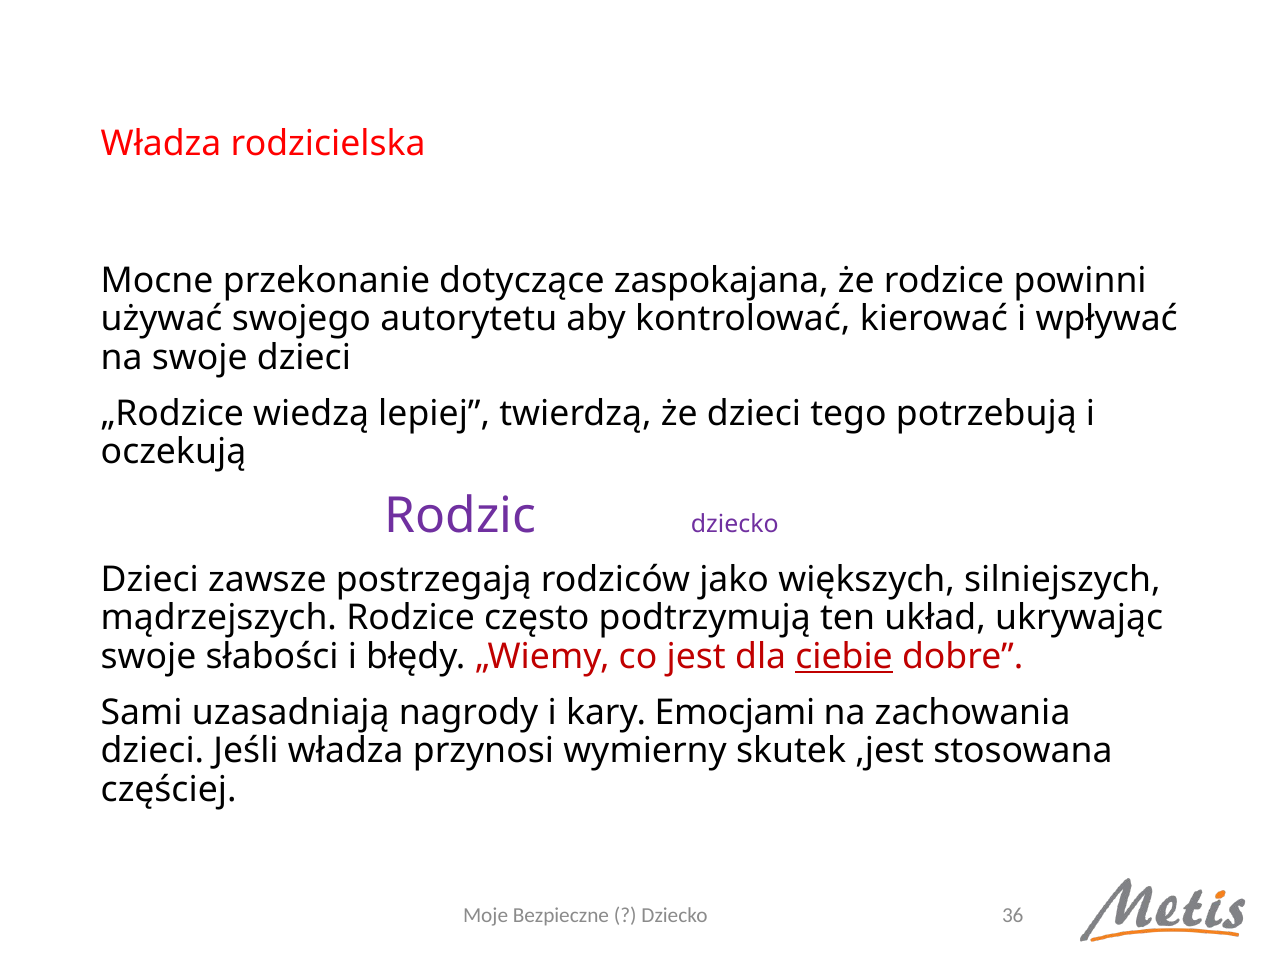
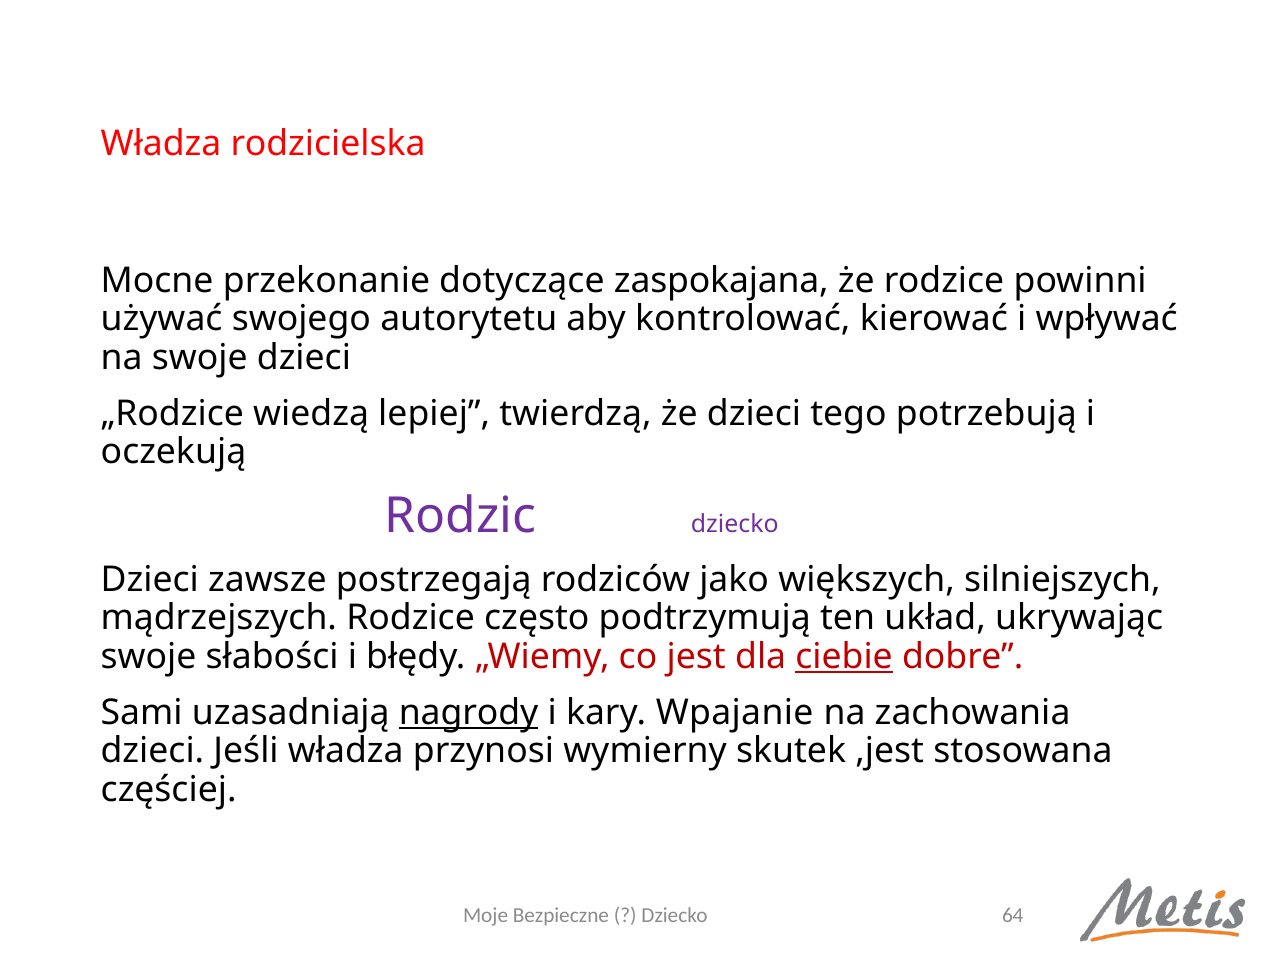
nagrody underline: none -> present
Emocjami: Emocjami -> Wpajanie
36: 36 -> 64
